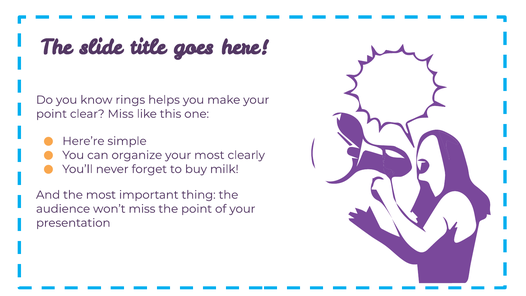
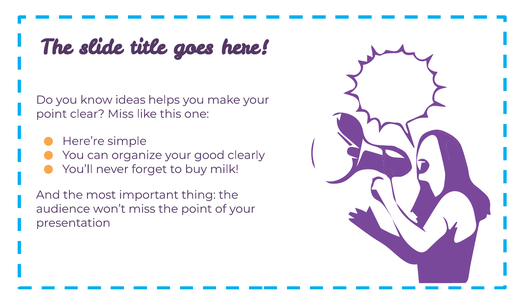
rings: rings -> ideas
your most: most -> good
